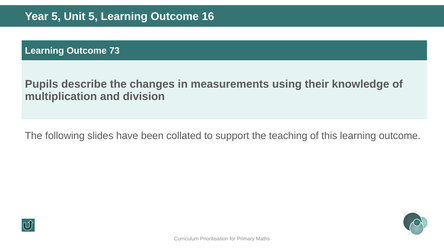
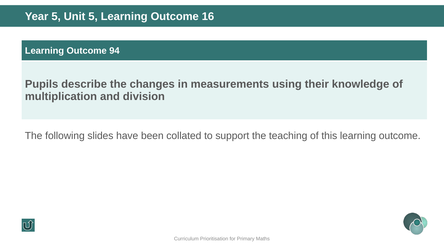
73: 73 -> 94
